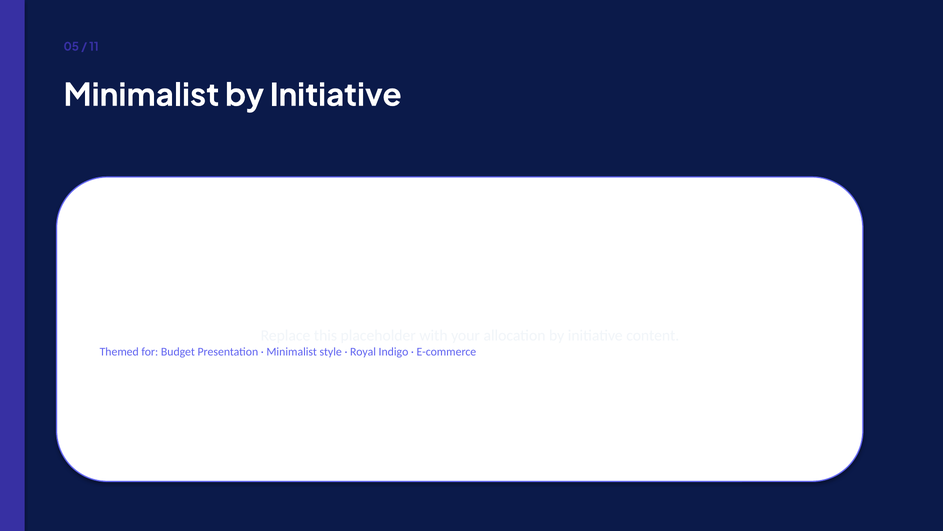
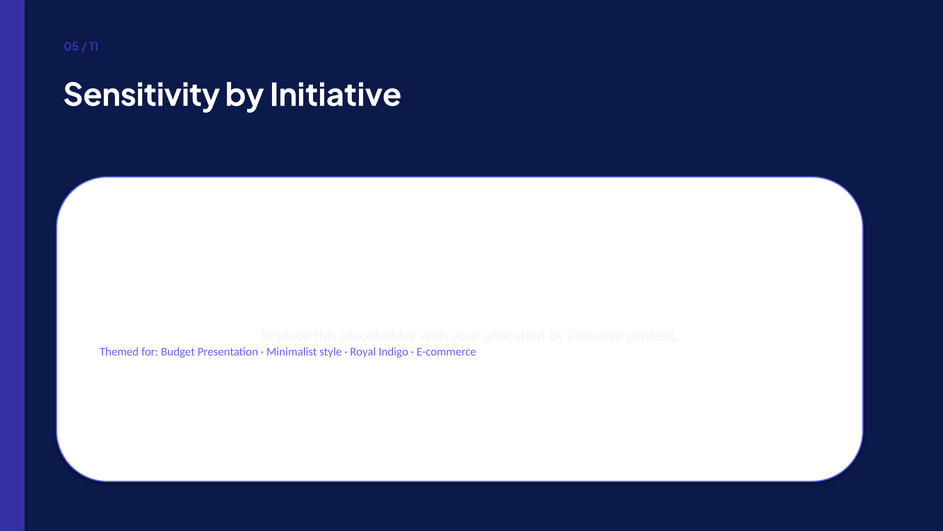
Minimalist at (141, 95): Minimalist -> Sensitivity
